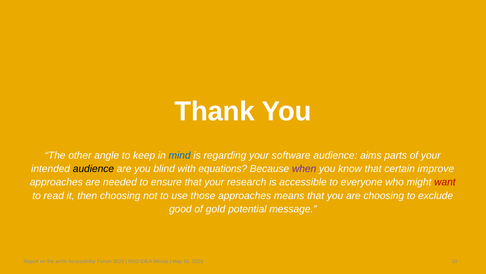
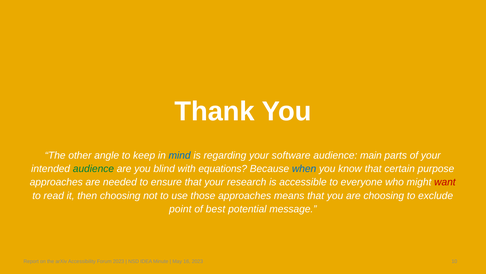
aims: aims -> main
audience at (93, 169) colour: black -> green
when colour: purple -> blue
improve: improve -> purpose
good: good -> point
gold: gold -> best
